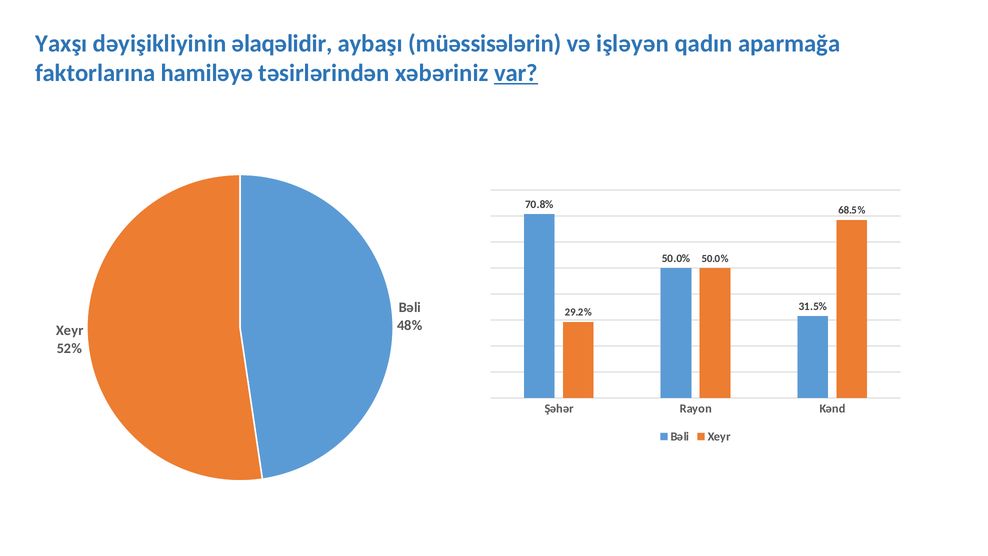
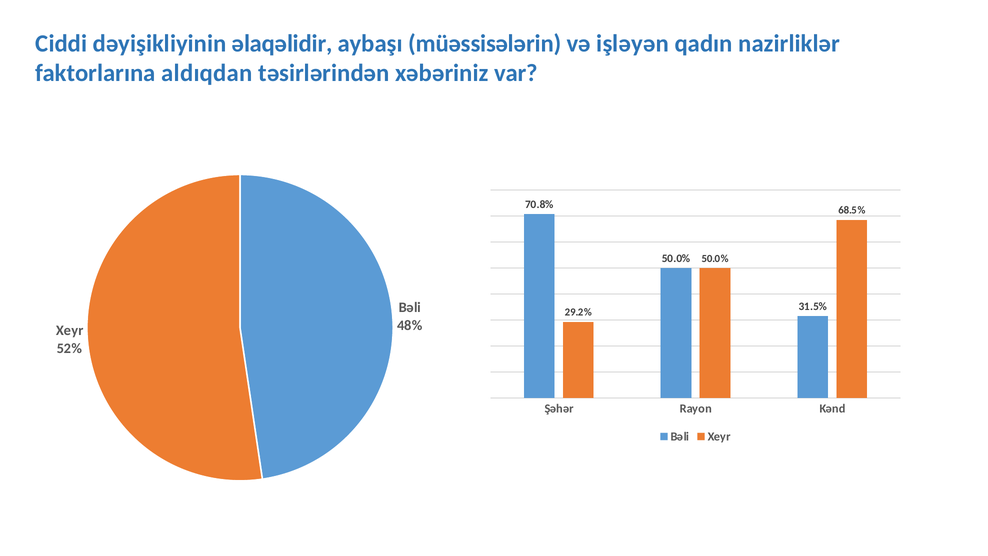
Yaxşı: Yaxşı -> Ciddi
aparmağa: aparmağa -> nazirliklər
hamiləyə: hamiləyə -> aldıqdan
var underline: present -> none
